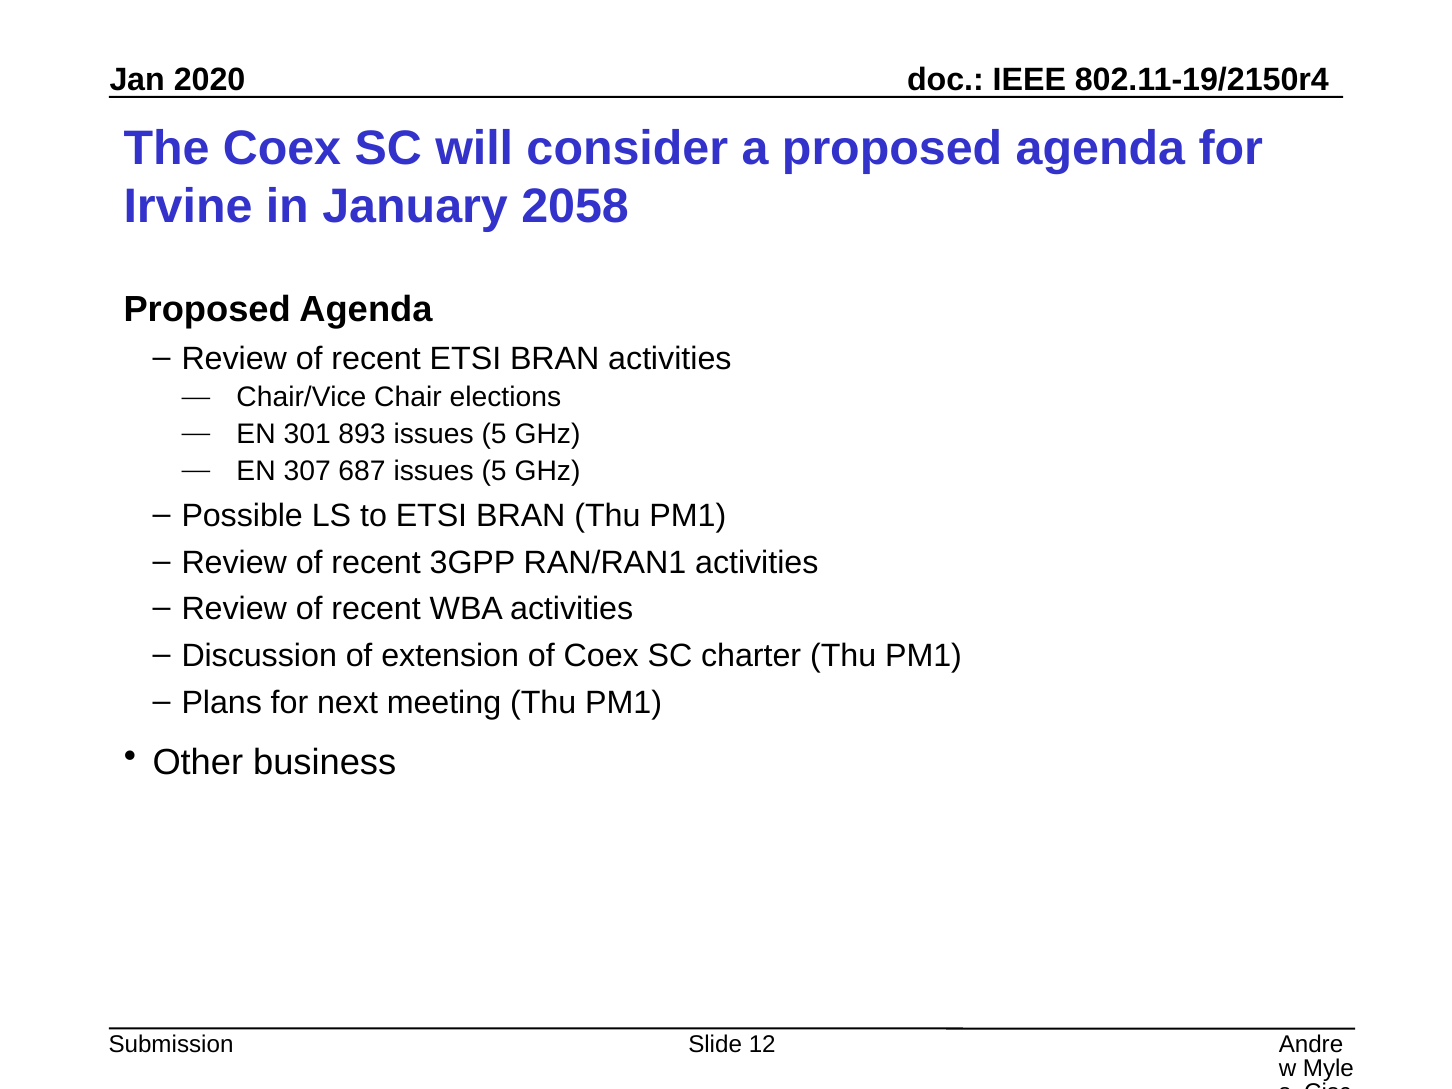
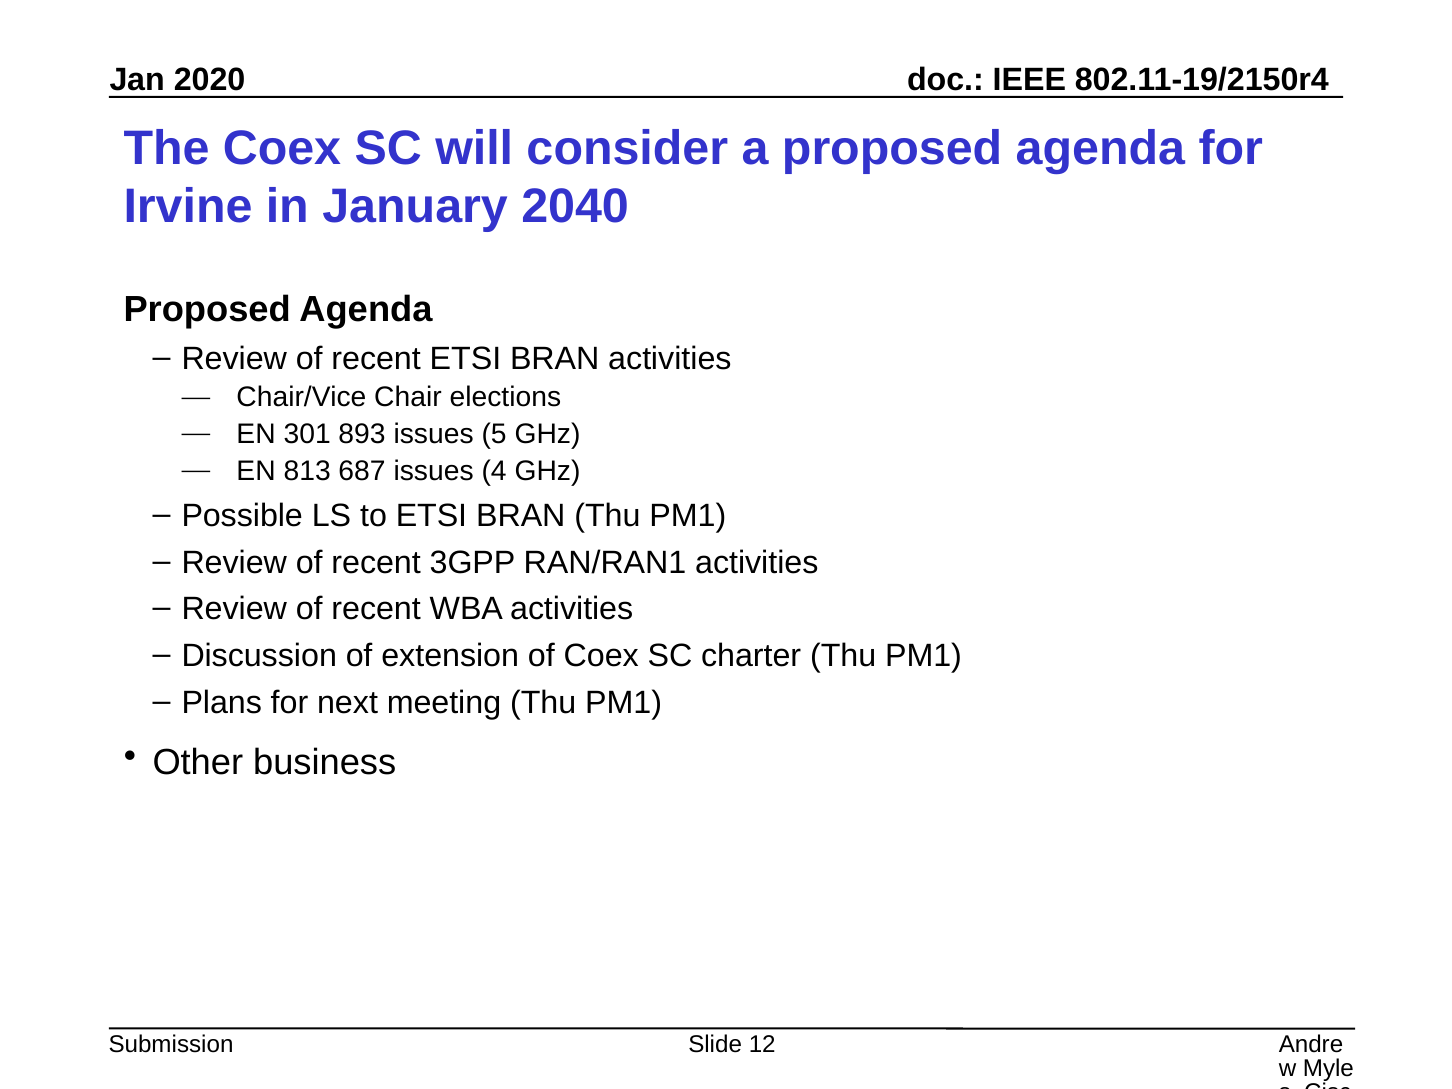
2058: 2058 -> 2040
307: 307 -> 813
687 issues 5: 5 -> 4
